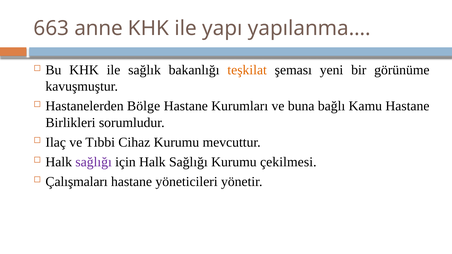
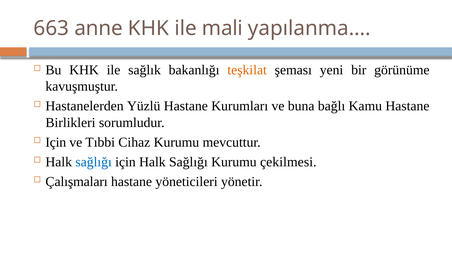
yapı: yapı -> mali
Bölge: Bölge -> Yüzlü
Ilaç at (56, 142): Ilaç -> Için
sağlığı at (94, 162) colour: purple -> blue
